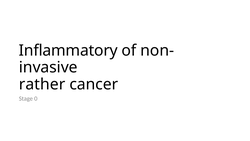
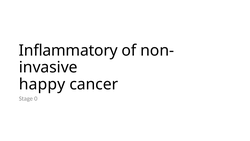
rather: rather -> happy
